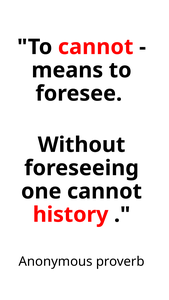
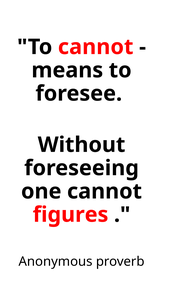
history: history -> figures
